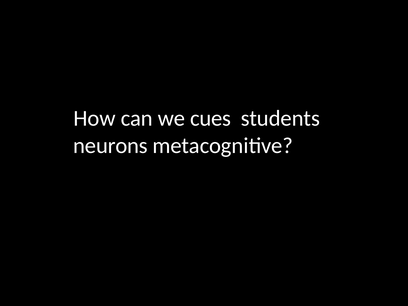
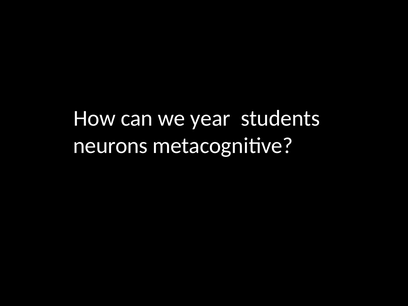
cues: cues -> year
